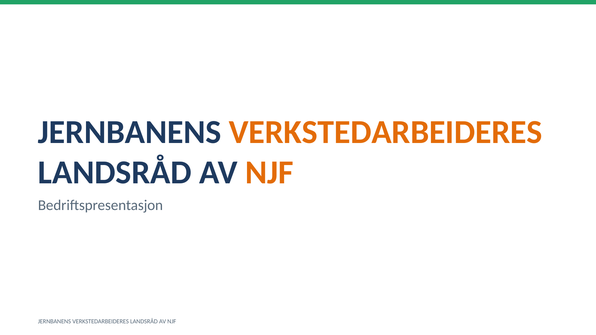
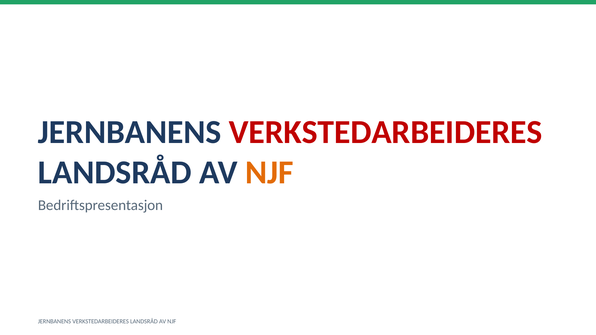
VERKSTEDARBEIDERES at (386, 132) colour: orange -> red
